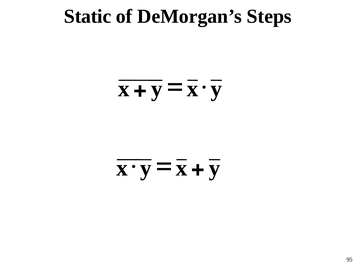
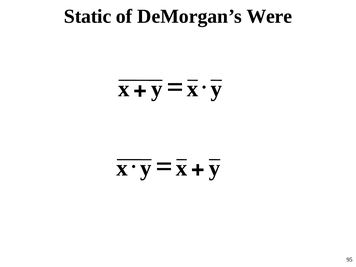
Steps: Steps -> Were
